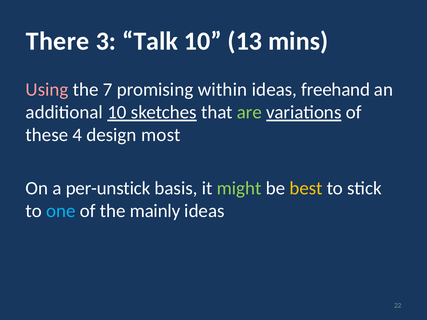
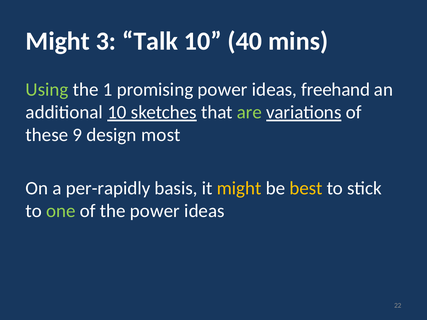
There at (58, 41): There -> Might
13: 13 -> 40
Using colour: pink -> light green
7: 7 -> 1
promising within: within -> power
4: 4 -> 9
per-unstick: per-unstick -> per-rapidly
might at (239, 188) colour: light green -> yellow
one colour: light blue -> light green
the mainly: mainly -> power
